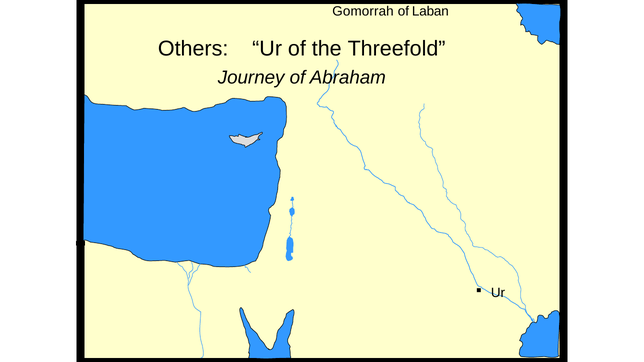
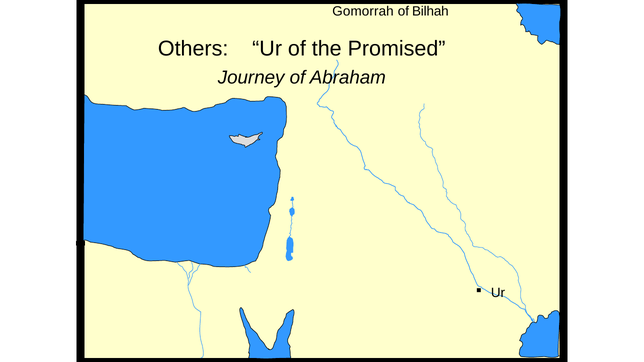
Laban: Laban -> Bilhah
Threefold: Threefold -> Promised
